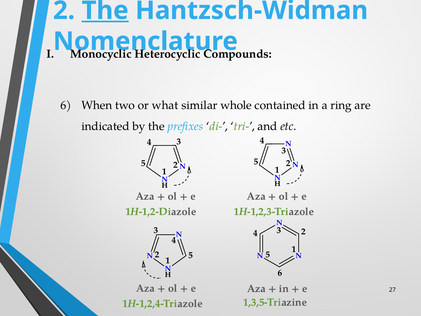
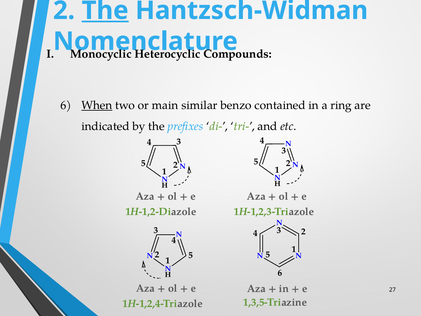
When underline: none -> present
what: what -> main
whole: whole -> benzo
